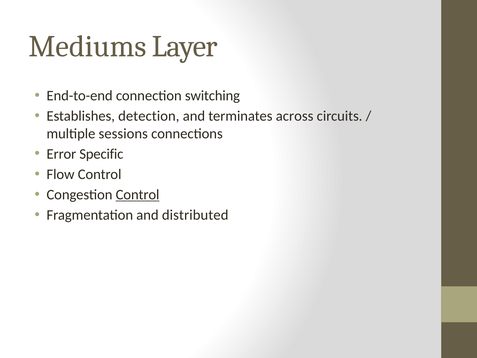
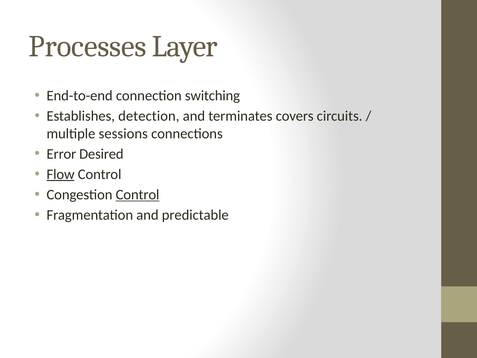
Mediums: Mediums -> Processes
across: across -> covers
Specific: Specific -> Desired
Flow underline: none -> present
distributed: distributed -> predictable
